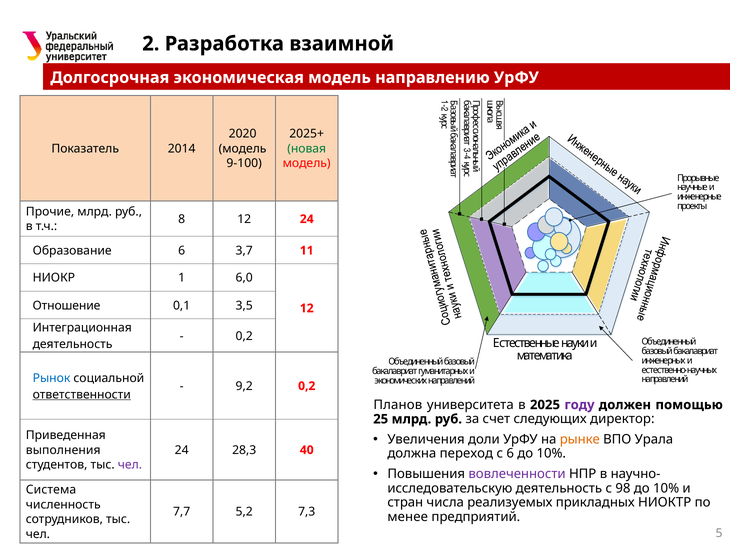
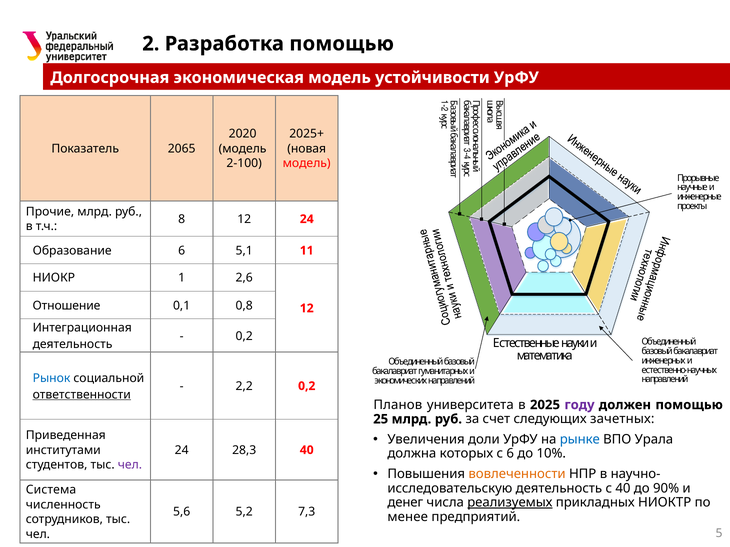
Разработка взаимной: взаимной -> помощью
направлению: направлению -> устойчивости
2014: 2014 -> 2065
новая colour: green -> black
9-100: 9-100 -> 2-100
3,7: 3,7 -> 5,1
6,0: 6,0 -> 2,6
3,5: 3,5 -> 0,8
9,2: 9,2 -> 2,2
директор: директор -> зачетных
рынке colour: orange -> blue
выполнения: выполнения -> институтами
переход: переход -> которых
вовлеченности colour: purple -> orange
с 98: 98 -> 40
10% at (666, 489): 10% -> 90%
стран: стран -> денег
реализуемых underline: none -> present
7,7: 7,7 -> 5,6
